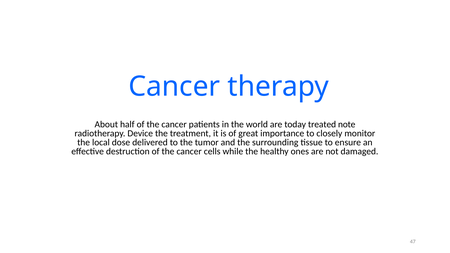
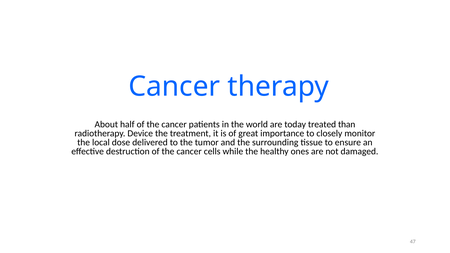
note: note -> than
